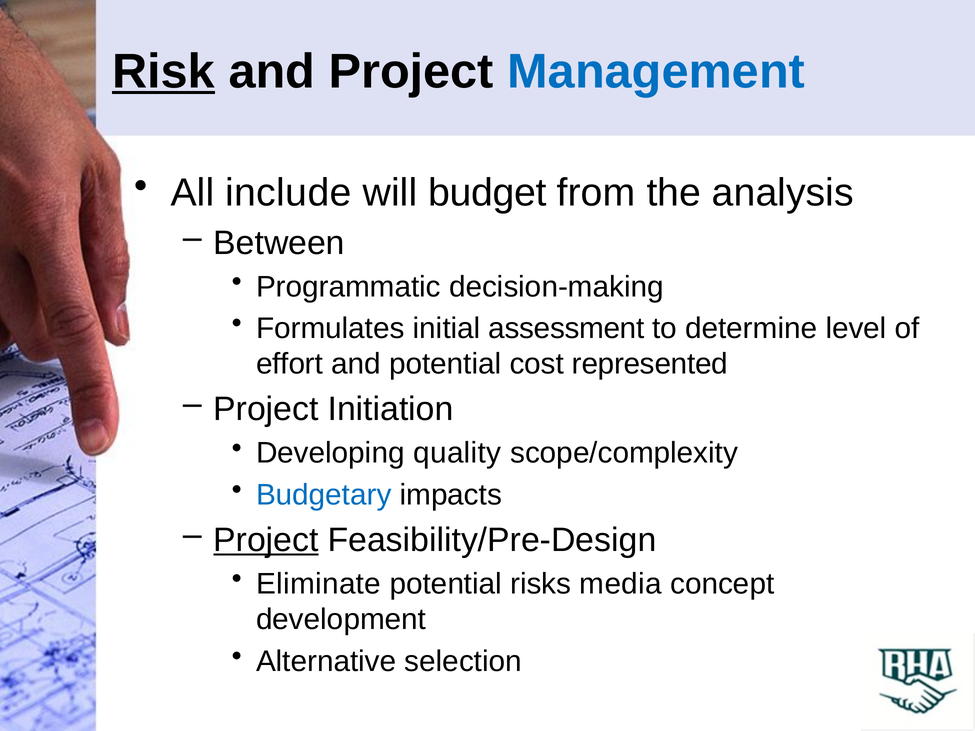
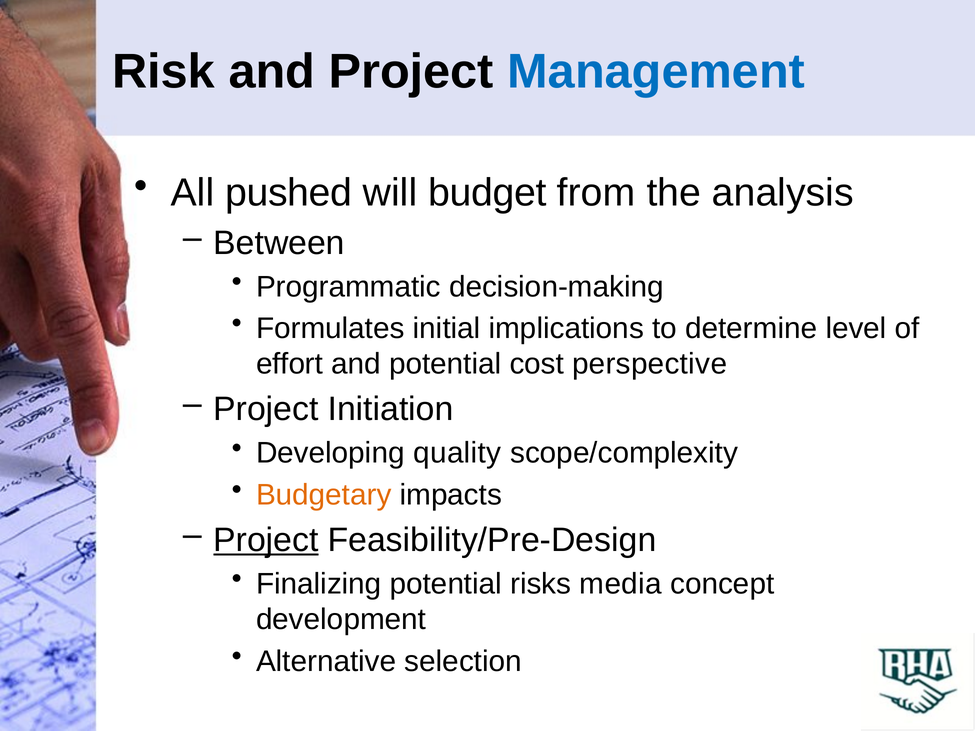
Risk underline: present -> none
include: include -> pushed
assessment: assessment -> implications
represented: represented -> perspective
Budgetary colour: blue -> orange
Eliminate: Eliminate -> Finalizing
